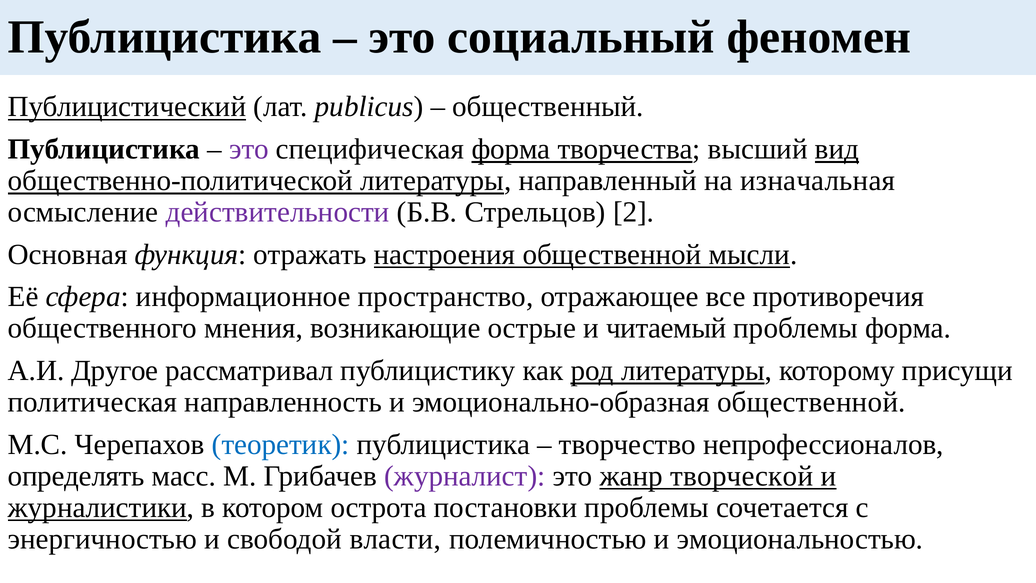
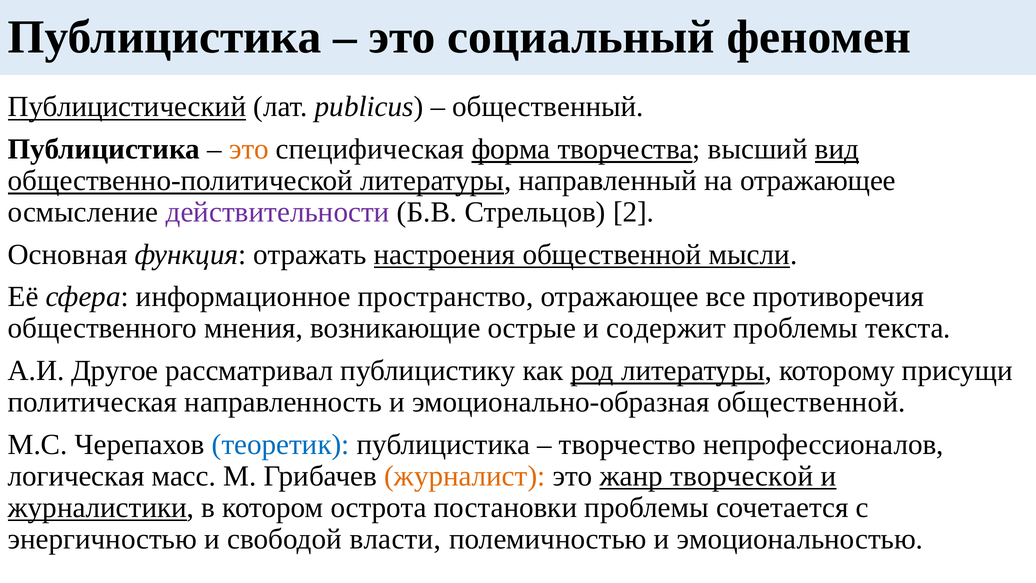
это at (249, 149) colour: purple -> orange
на изначальная: изначальная -> отражающее
читаемый: читаемый -> содержит
проблемы форма: форма -> текста
определять: определять -> логическая
журналист colour: purple -> orange
